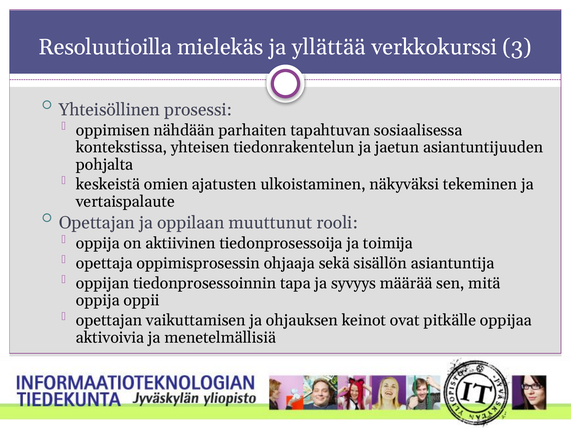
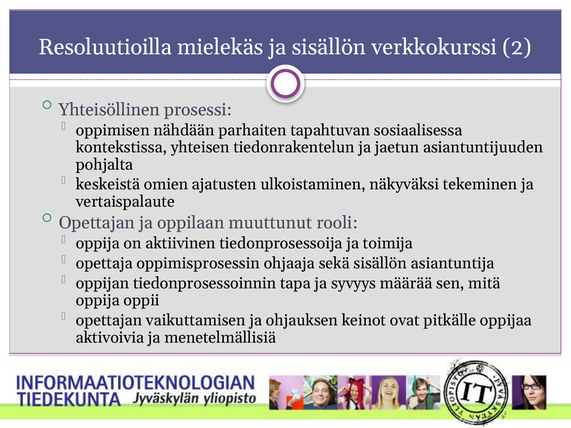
ja yllättää: yllättää -> sisällön
3: 3 -> 2
